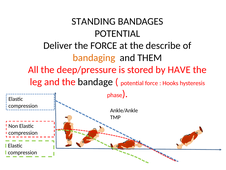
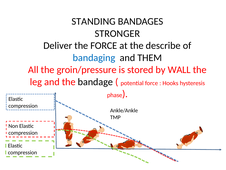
POTENTIAL at (117, 33): POTENTIAL -> STRONGER
bandaging colour: orange -> blue
deep/pressure: deep/pressure -> groin/pressure
HAVE: HAVE -> WALL
